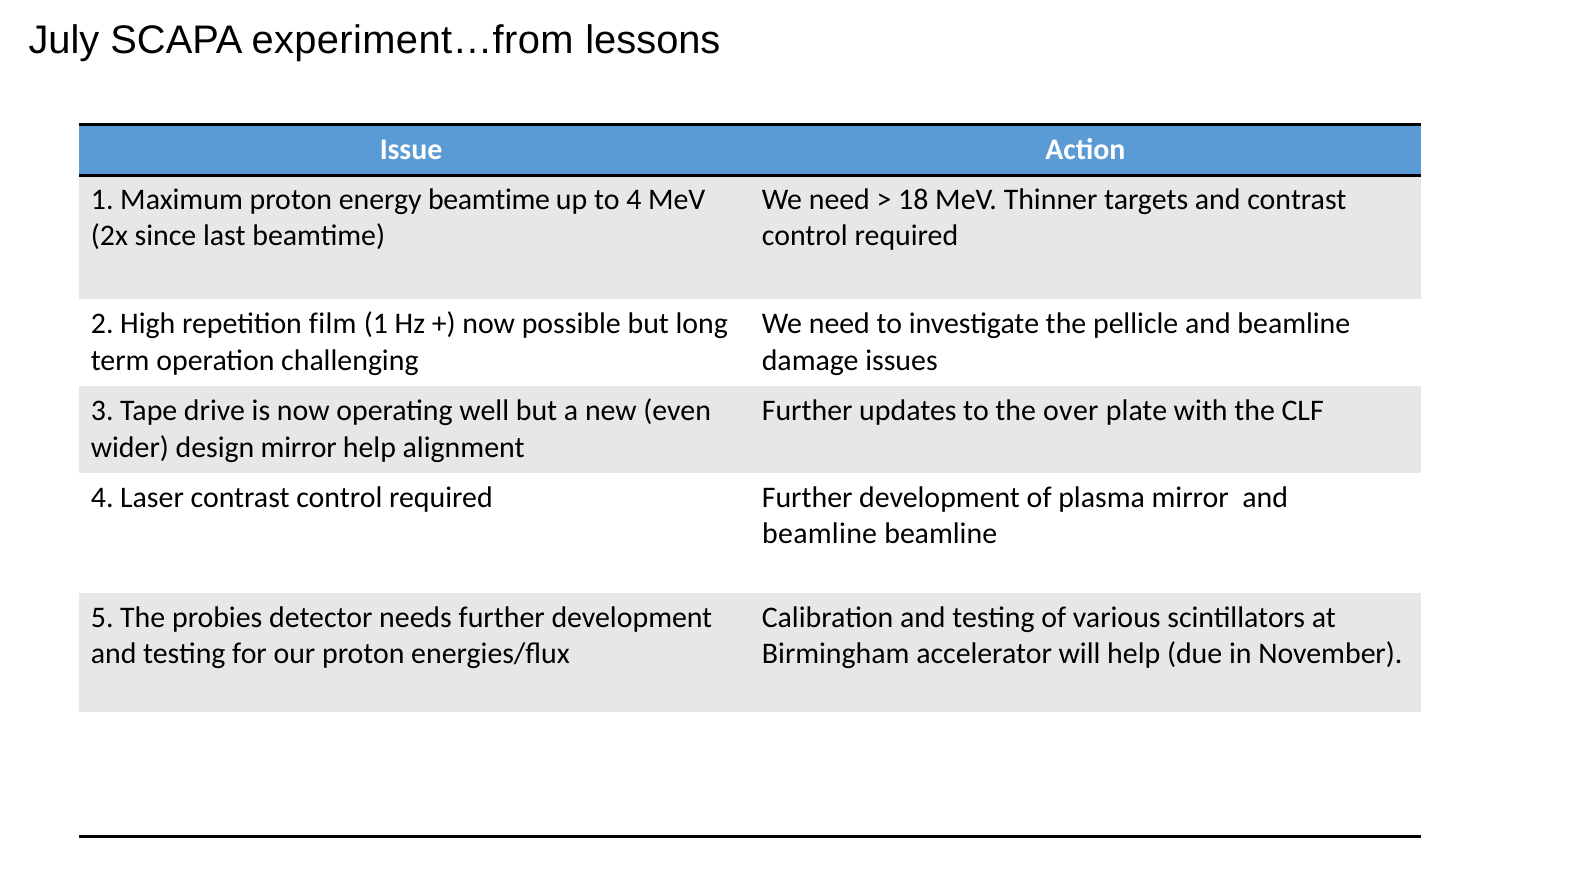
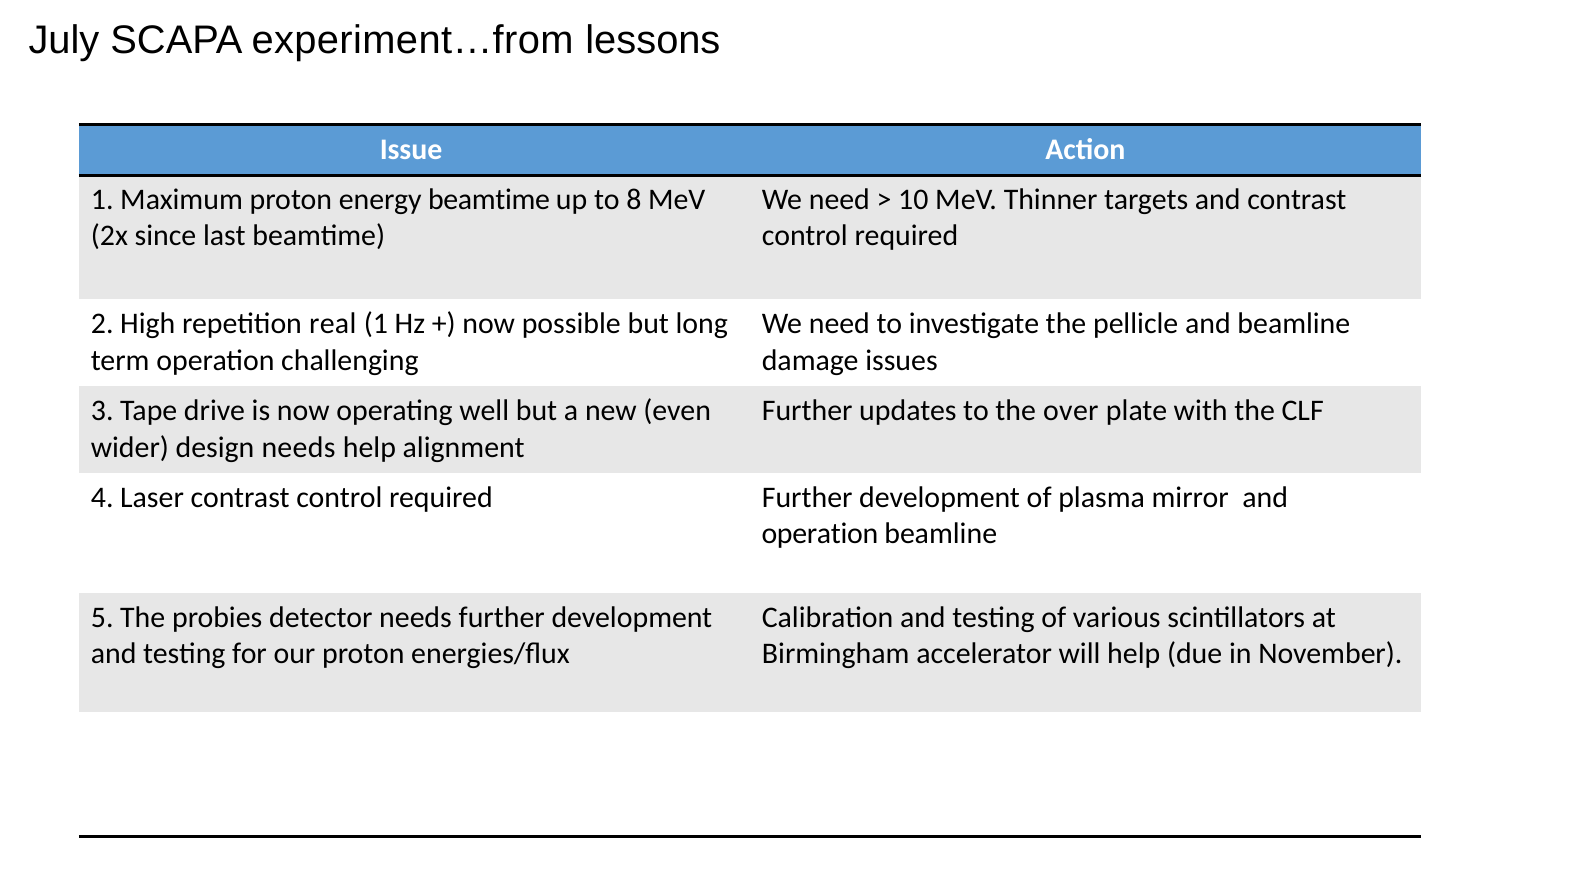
to 4: 4 -> 8
18: 18 -> 10
film: film -> real
design mirror: mirror -> needs
beamline at (820, 534): beamline -> operation
